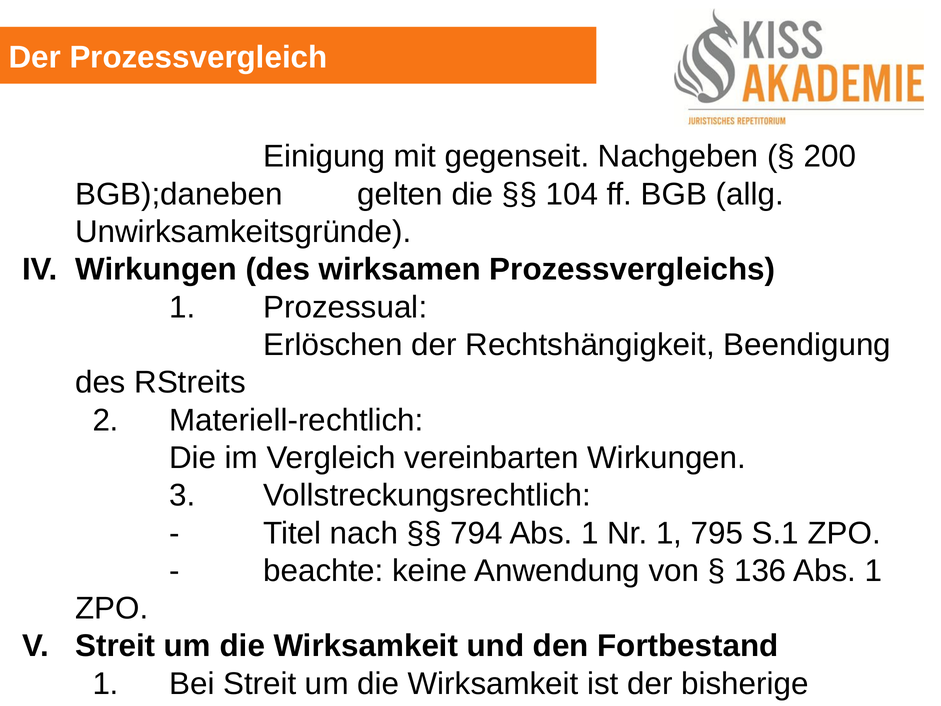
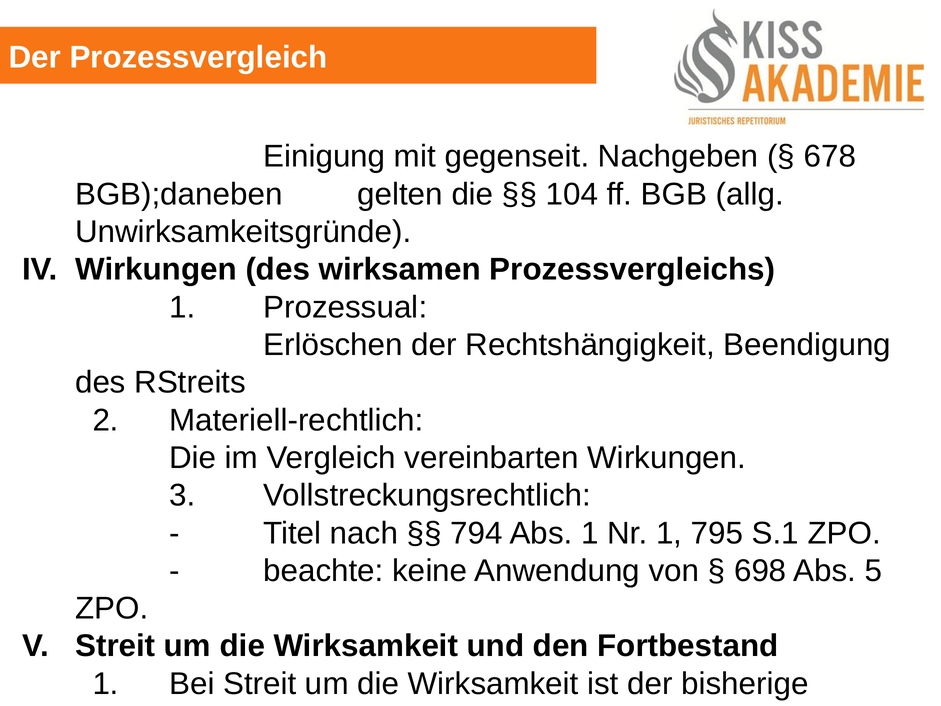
200: 200 -> 678
136: 136 -> 698
1 at (874, 571): 1 -> 5
